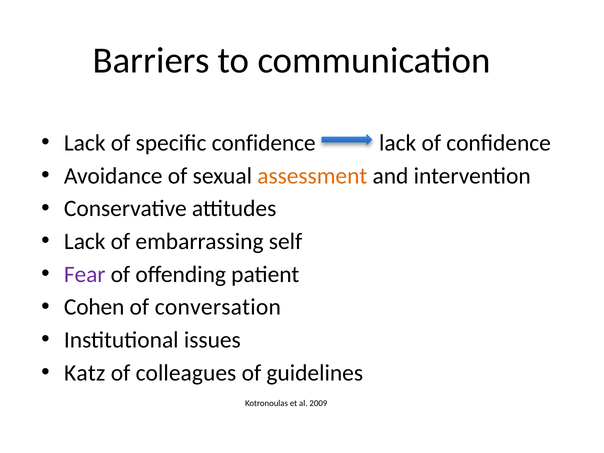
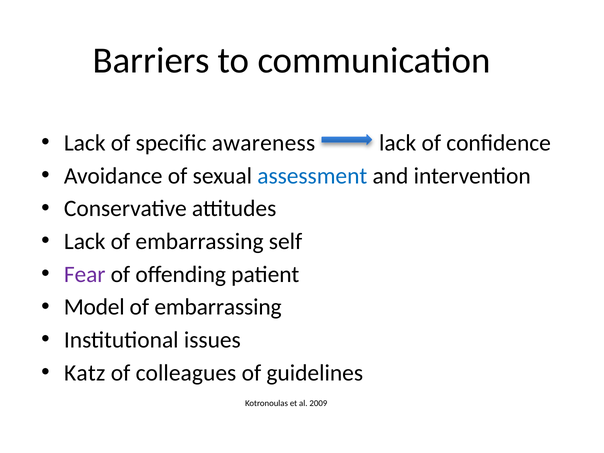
specific confidence: confidence -> awareness
assessment colour: orange -> blue
Cohen: Cohen -> Model
conversation at (218, 307): conversation -> embarrassing
